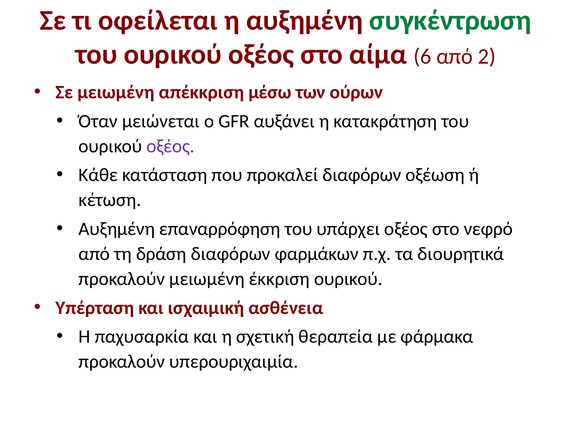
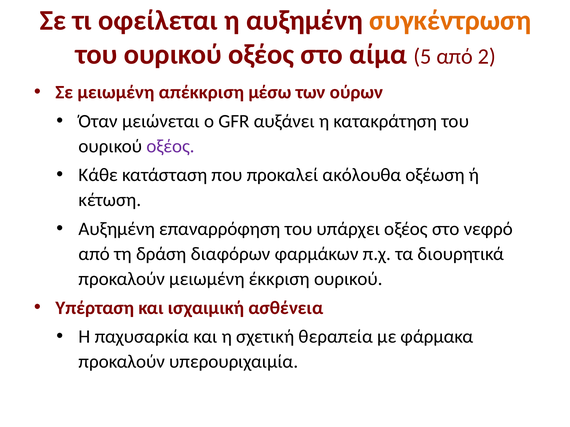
συγκέντρωση colour: green -> orange
6: 6 -> 5
προκαλεί διαφόρων: διαφόρων -> ακόλουθα
